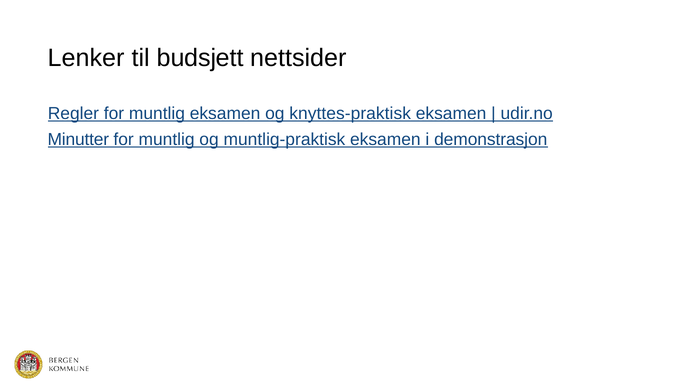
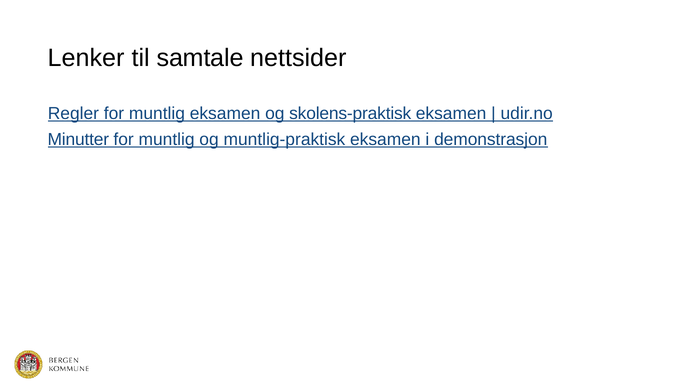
budsjett: budsjett -> samtale
knyttes-praktisk: knyttes-praktisk -> skolens-praktisk
